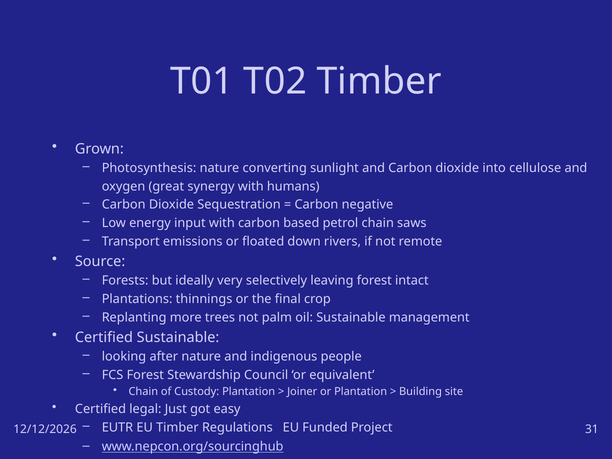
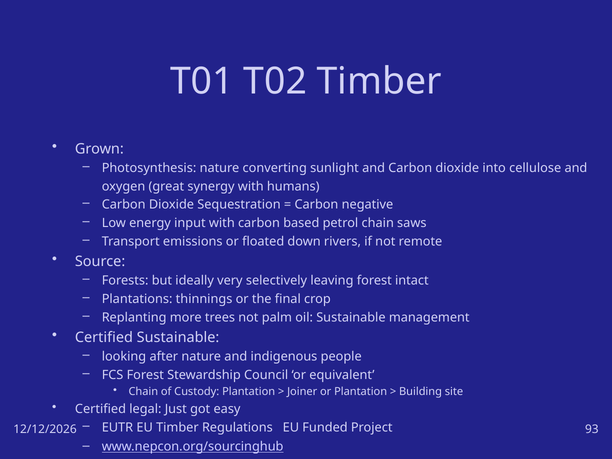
31: 31 -> 93
